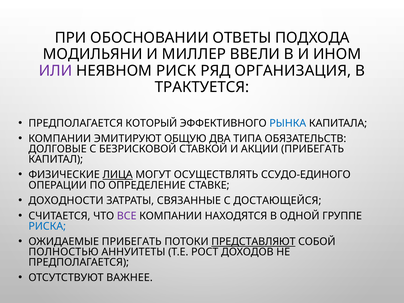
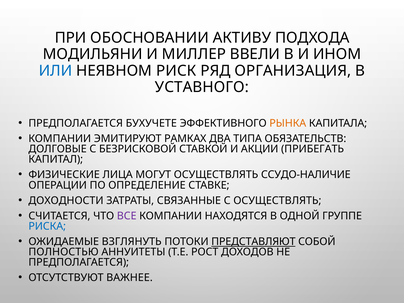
ОТВЕТЫ: ОТВЕТЫ -> АКТИВУ
ИЛИ colour: purple -> blue
ТРАКТУЕТСЯ: ТРАКТУЕТСЯ -> УСТАВНОГО
КОТОРЫЙ: КОТОРЫЙ -> БУХУЧЕТЕ
РЫНКА colour: blue -> orange
ОБЩУЮ: ОБЩУЮ -> РАМКАХ
ЛИЦА underline: present -> none
ССУДО-ЕДИНОГО: ССУДО-ЕДИНОГО -> ССУДО-НАЛИЧИЕ
С ДОСТАЮЩЕЙСЯ: ДОСТАЮЩЕЙСЯ -> ОСУЩЕСТВЛЯТЬ
ОЖИДАЕМЫЕ ПРИБЕГАТЬ: ПРИБЕГАТЬ -> ВЗГЛЯНУТЬ
